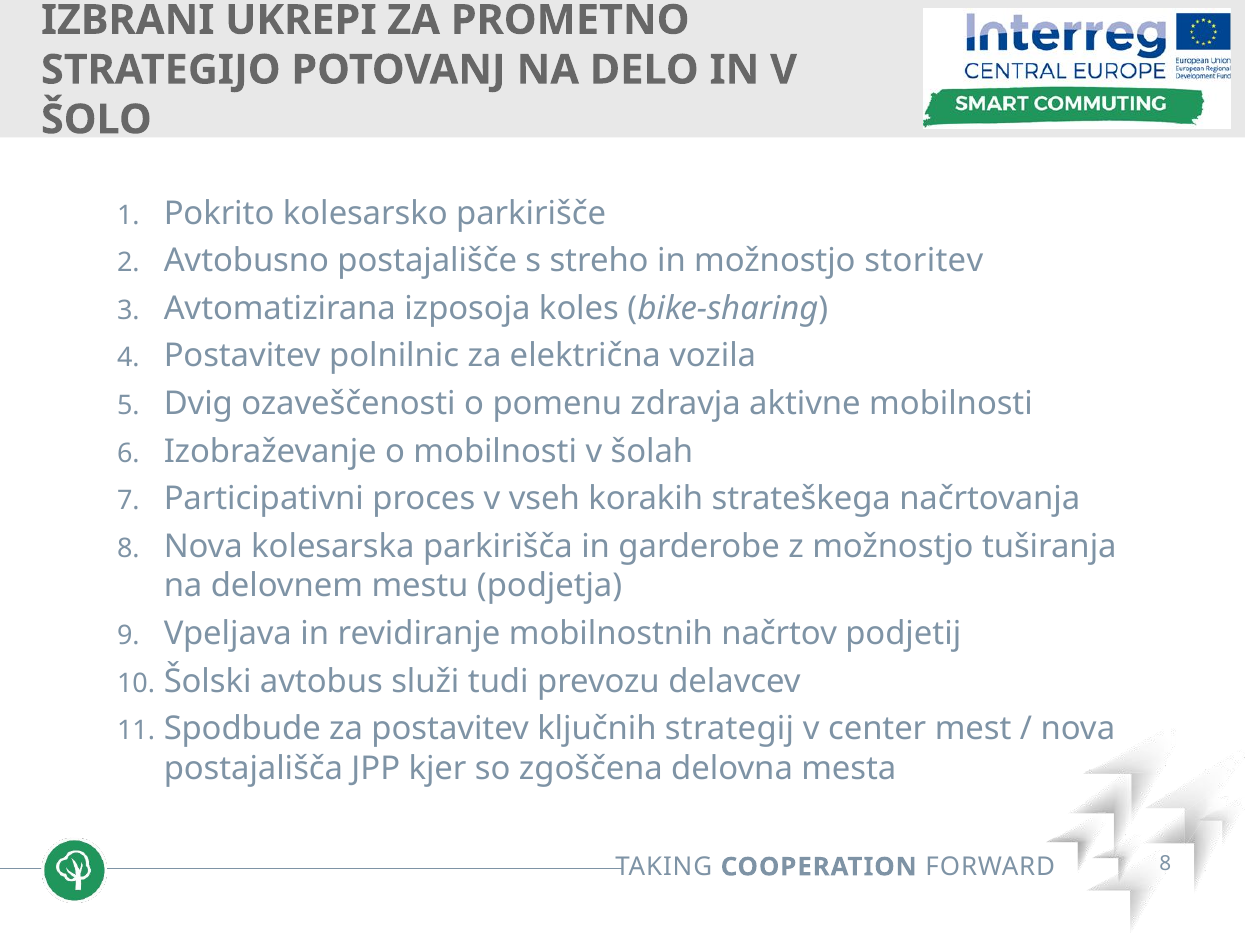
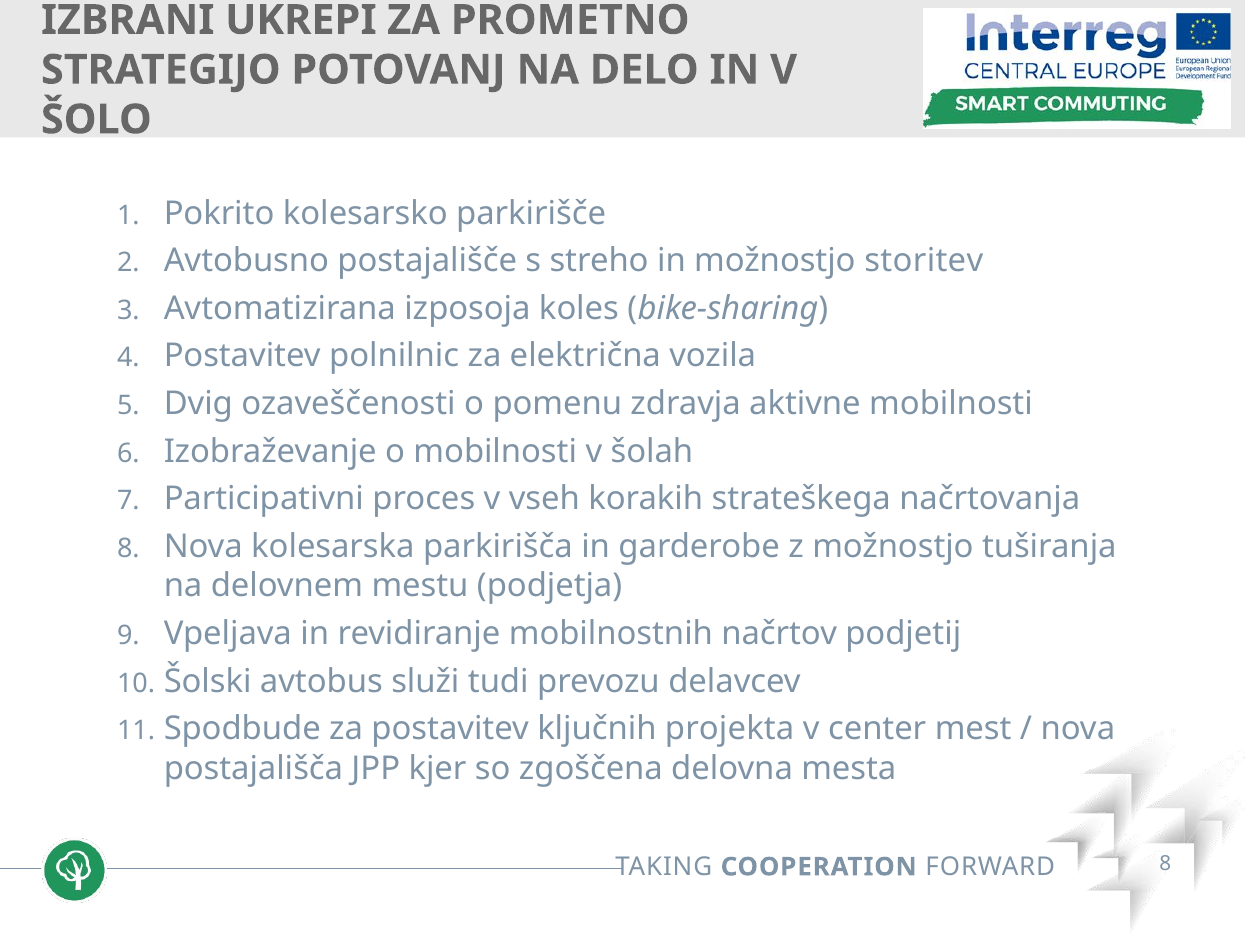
strategij: strategij -> projekta
